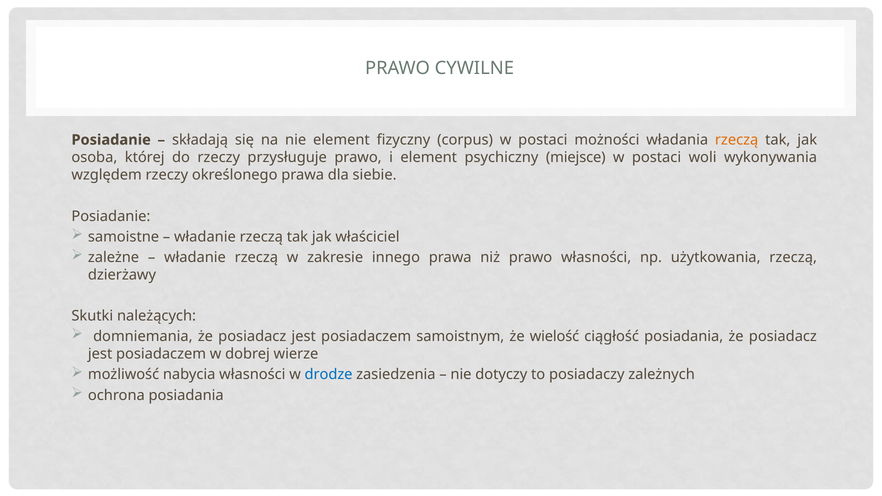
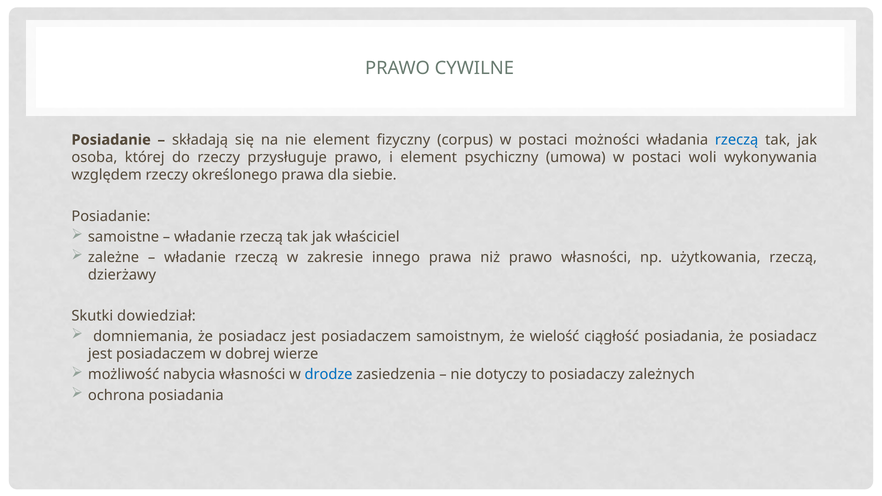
rzeczą at (737, 140) colour: orange -> blue
miejsce: miejsce -> umowa
należących: należących -> dowiedział
